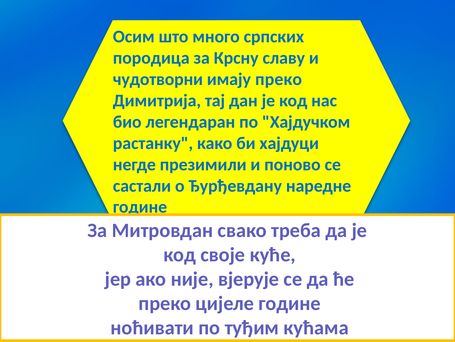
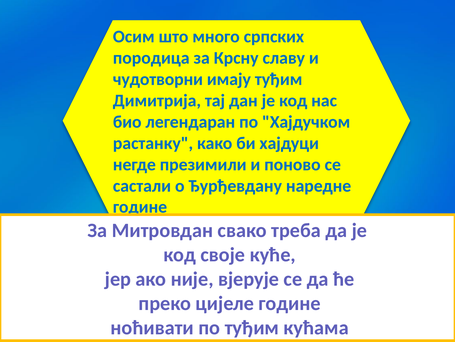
имају преко: преко -> туђим
